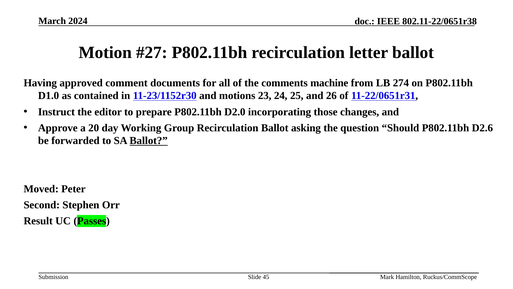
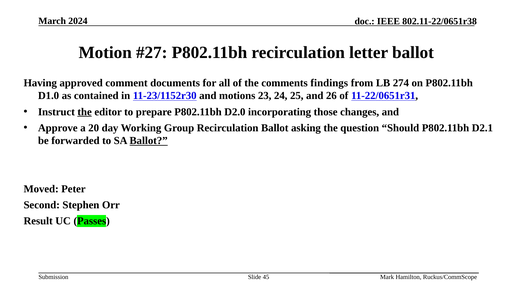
machine: machine -> findings
the at (85, 112) underline: none -> present
D2.6: D2.6 -> D2.1
